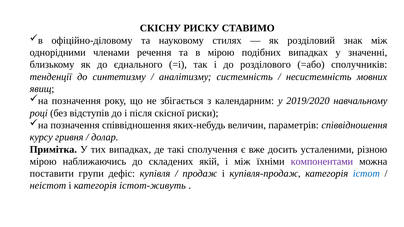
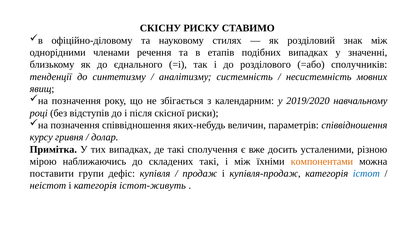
в мірою: мірою -> етапів
складених якій: якій -> такі
компонентами colour: purple -> orange
